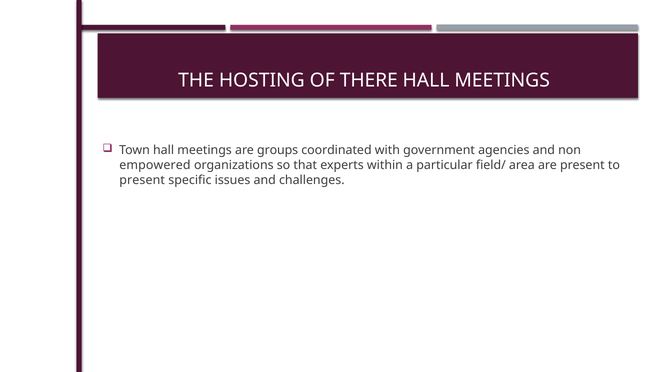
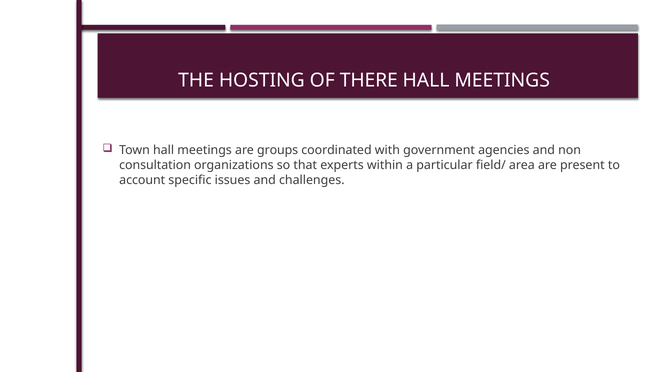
empowered: empowered -> consultation
present at (142, 180): present -> account
